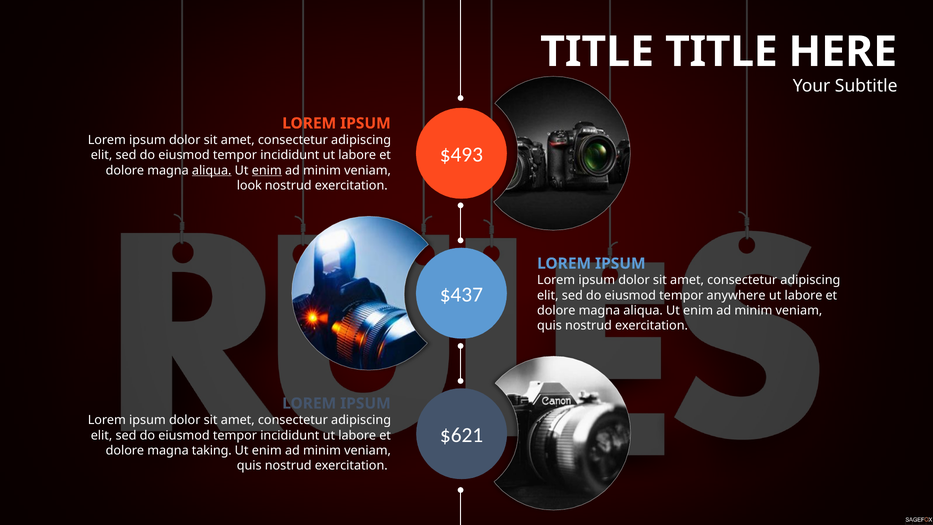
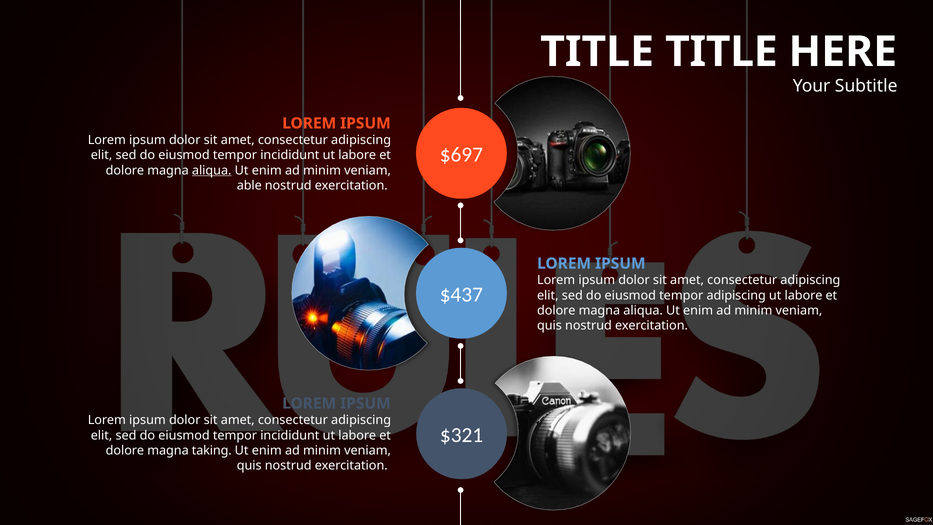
$493: $493 -> $697
enim at (267, 170) underline: present -> none
look: look -> able
tempor anywhere: anywhere -> adipiscing
$621: $621 -> $321
